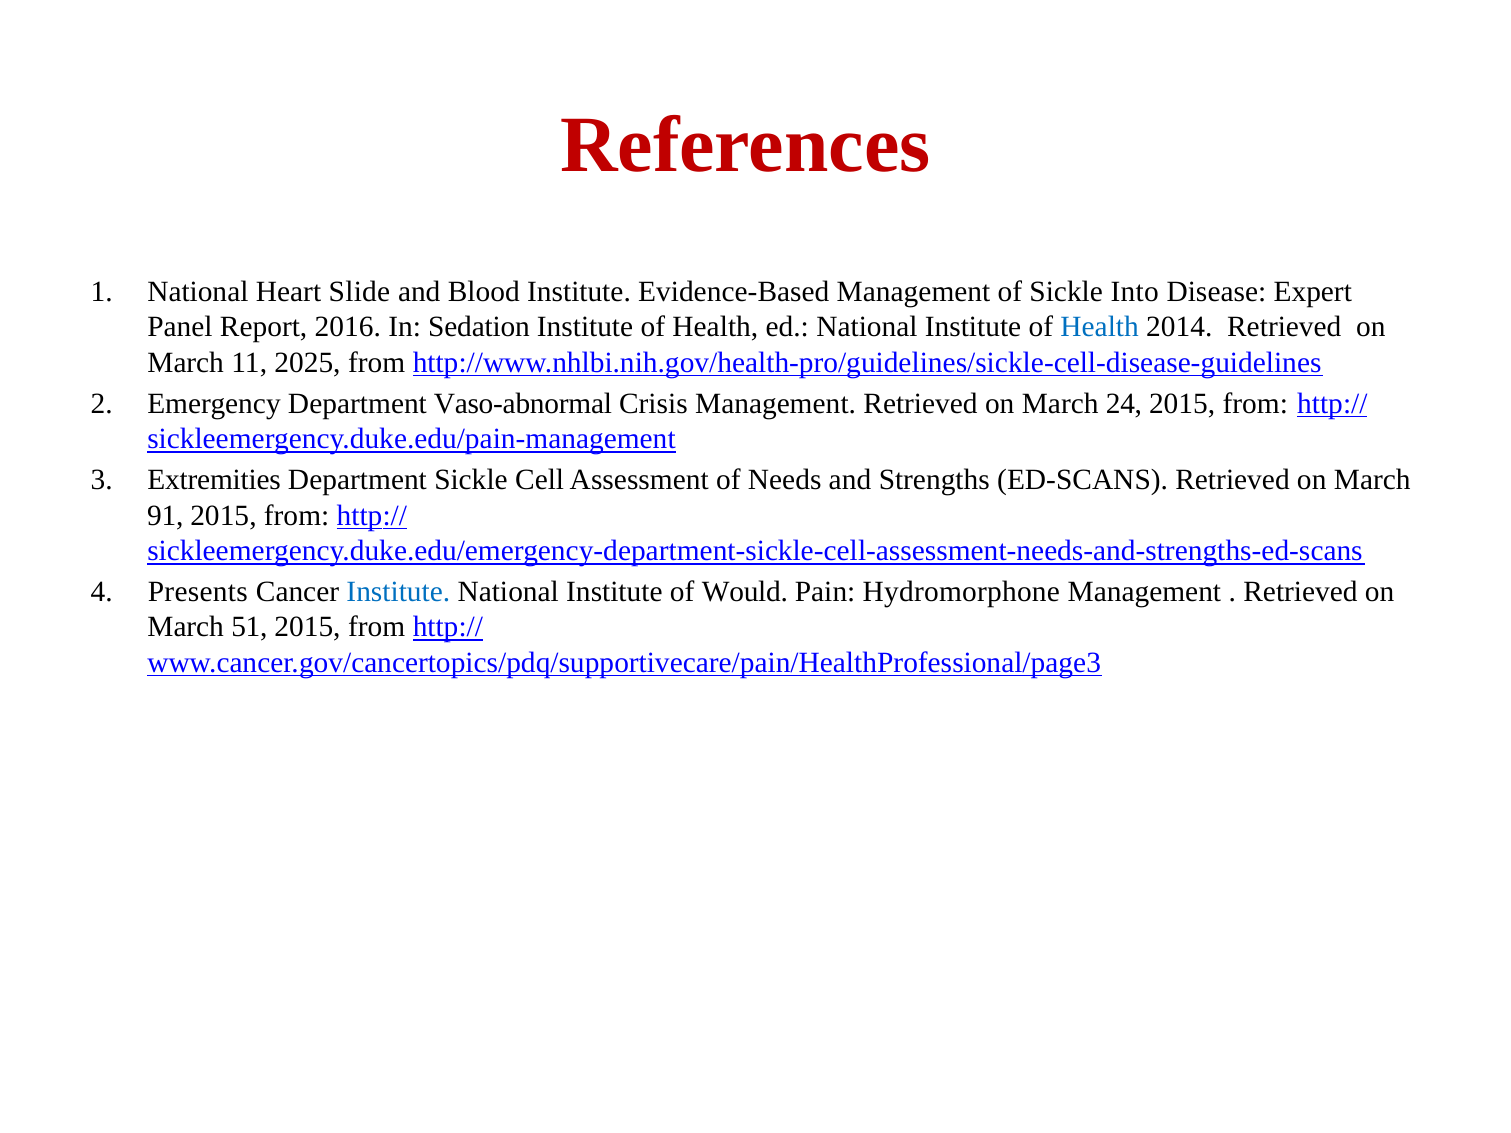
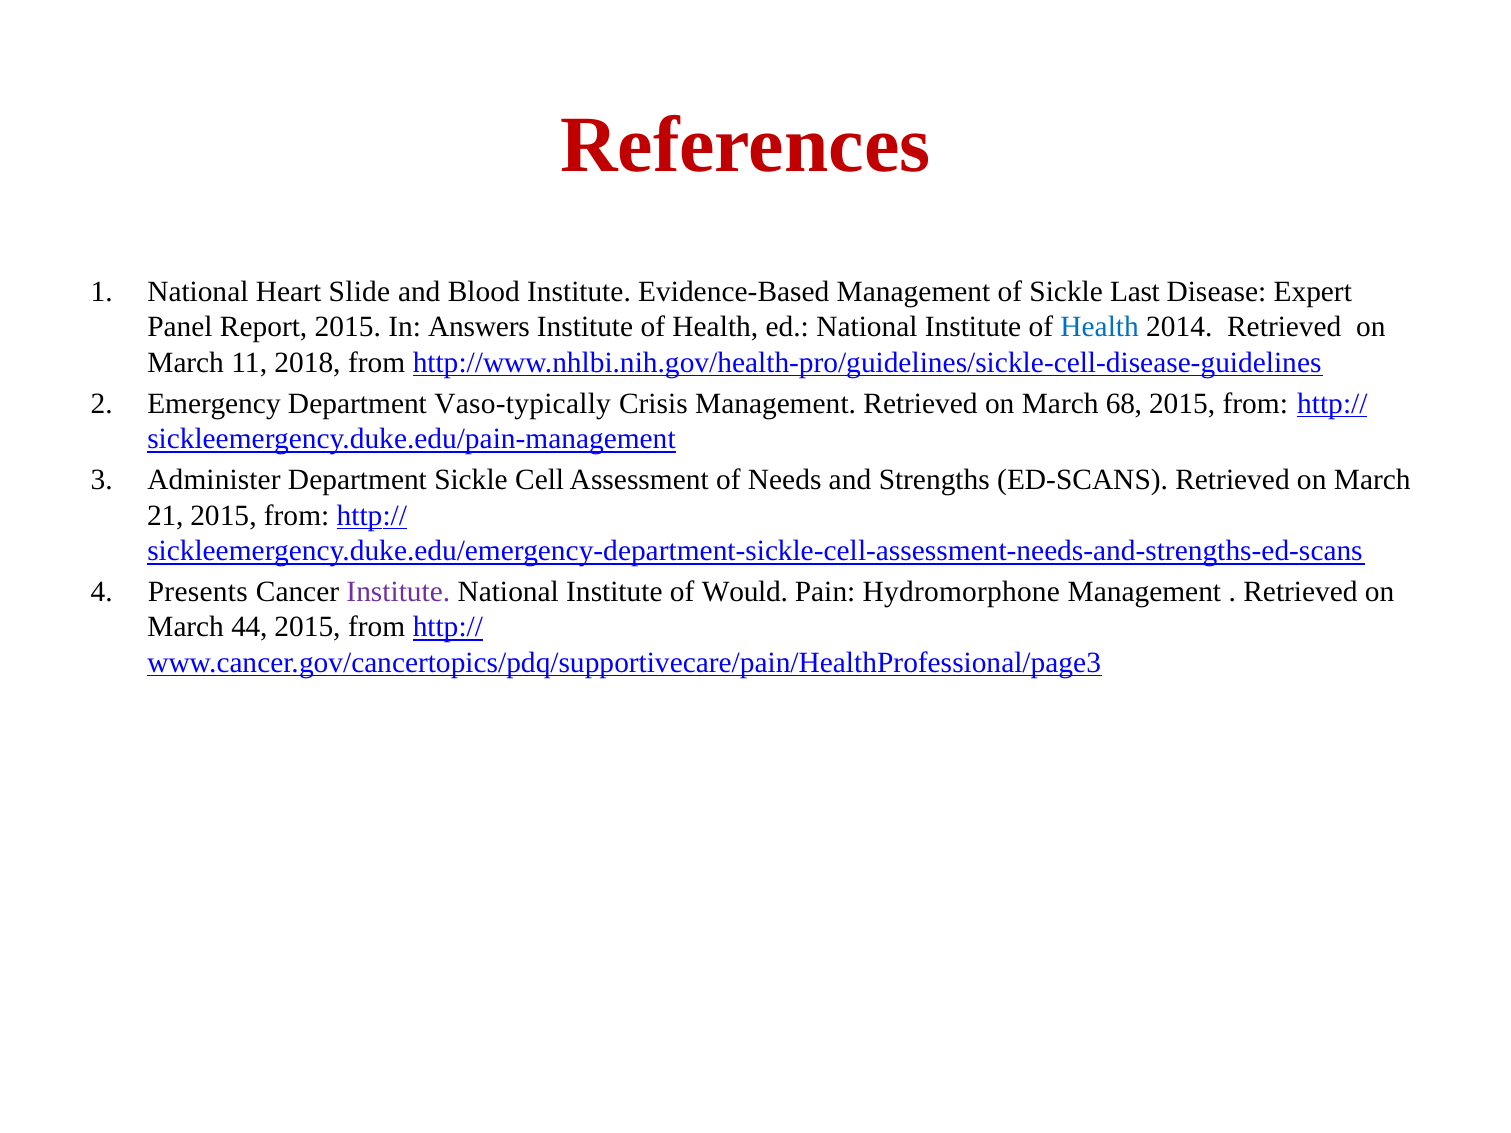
Into: Into -> Last
Report 2016: 2016 -> 2015
Sedation: Sedation -> Answers
2025: 2025 -> 2018
Vaso-abnormal: Vaso-abnormal -> Vaso-typically
24: 24 -> 68
Extremities: Extremities -> Administer
91: 91 -> 21
Institute at (398, 592) colour: blue -> purple
51: 51 -> 44
